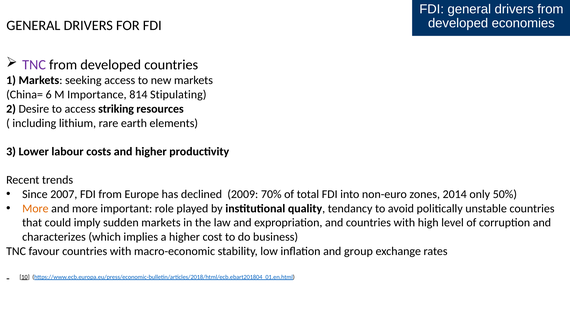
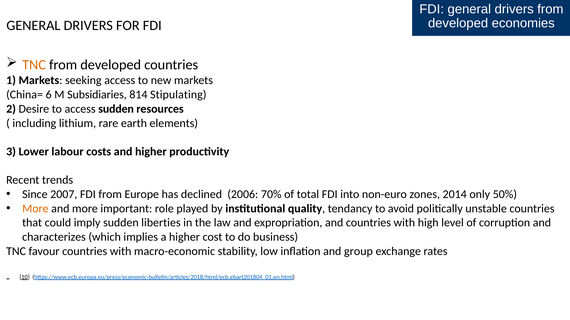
TNC at (34, 65) colour: purple -> orange
Importance: Importance -> Subsidiaries
access striking: striking -> sudden
2009: 2009 -> 2006
sudden markets: markets -> liberties
